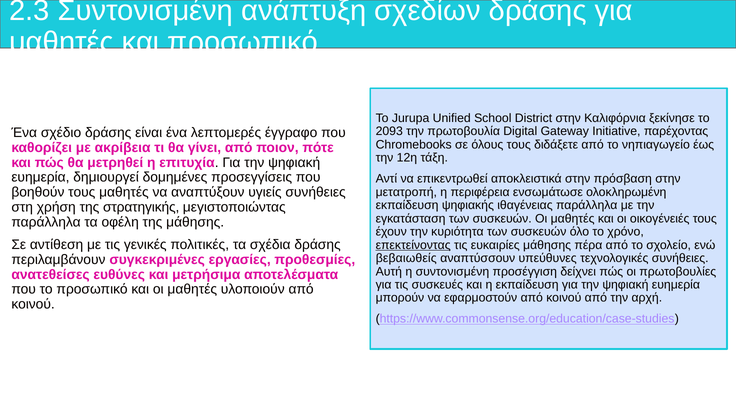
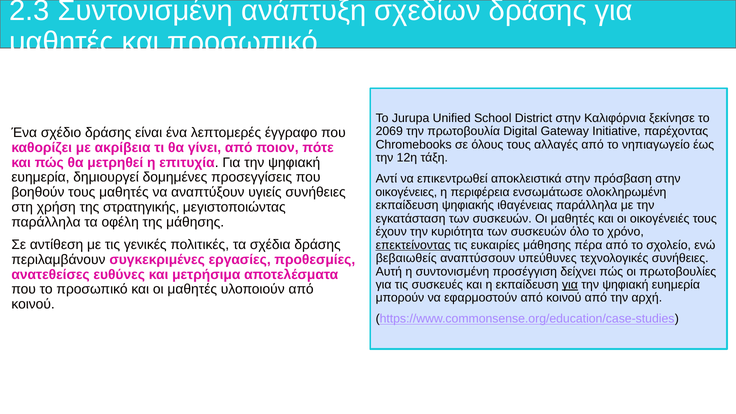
2093: 2093 -> 2069
διδάξετε: διδάξετε -> αλλαγές
μετατροπή: μετατροπή -> οικογένειες
για at (570, 285) underline: none -> present
